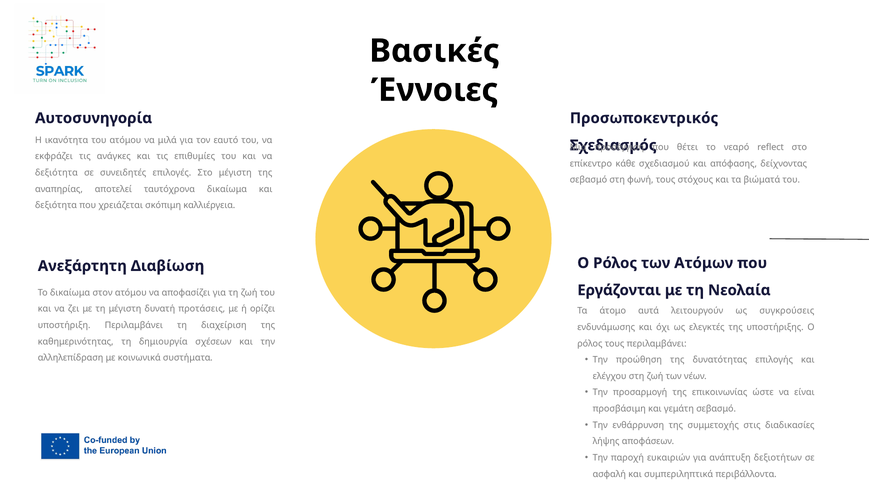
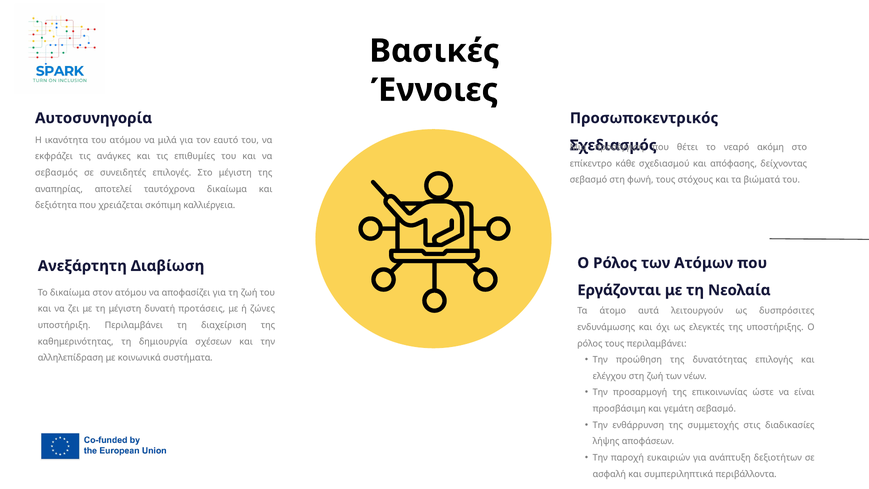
reflect: reflect -> ακόμη
δεξιότητα at (56, 173): δεξιότητα -> σεβασμός
ορίζει: ορίζει -> ζώνες
συγκρούσεις: συγκρούσεις -> δυσπρόσιτες
